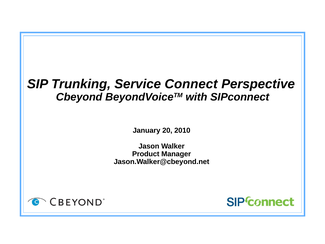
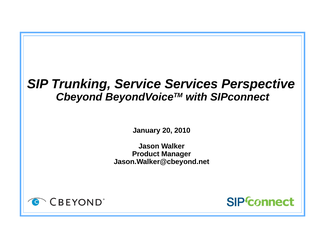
Connect: Connect -> Services
